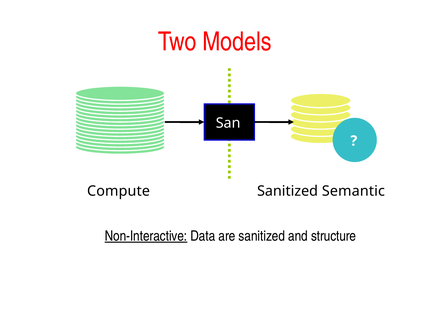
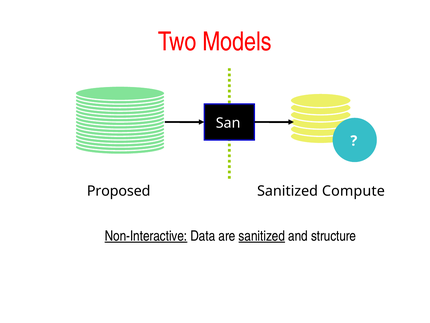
Compute: Compute -> Proposed
Semantic: Semantic -> Compute
sanitized at (262, 236) underline: none -> present
